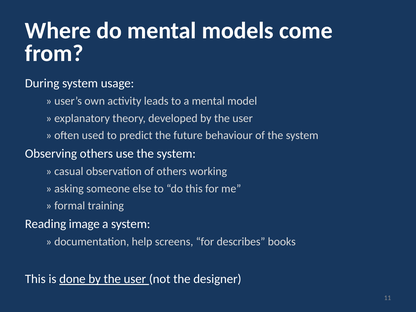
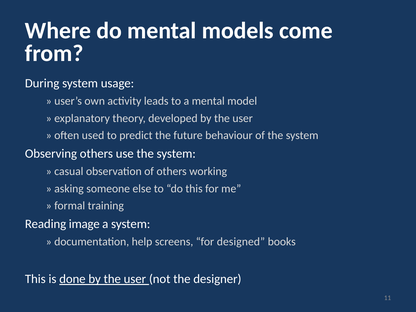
describes: describes -> designed
